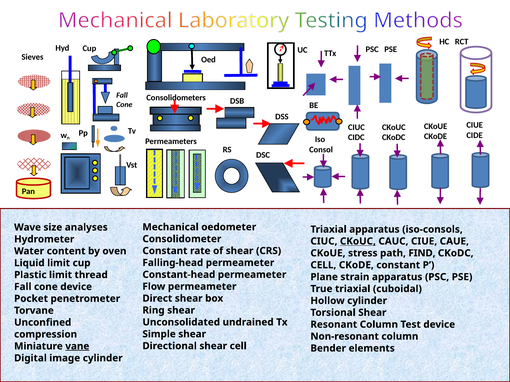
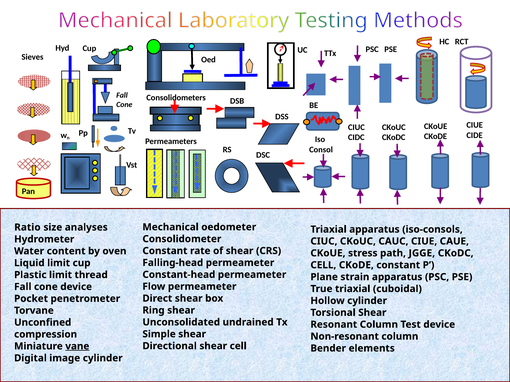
Wave: Wave -> Ratio
CKoUC at (358, 242) underline: present -> none
FIND: FIND -> JGGE
